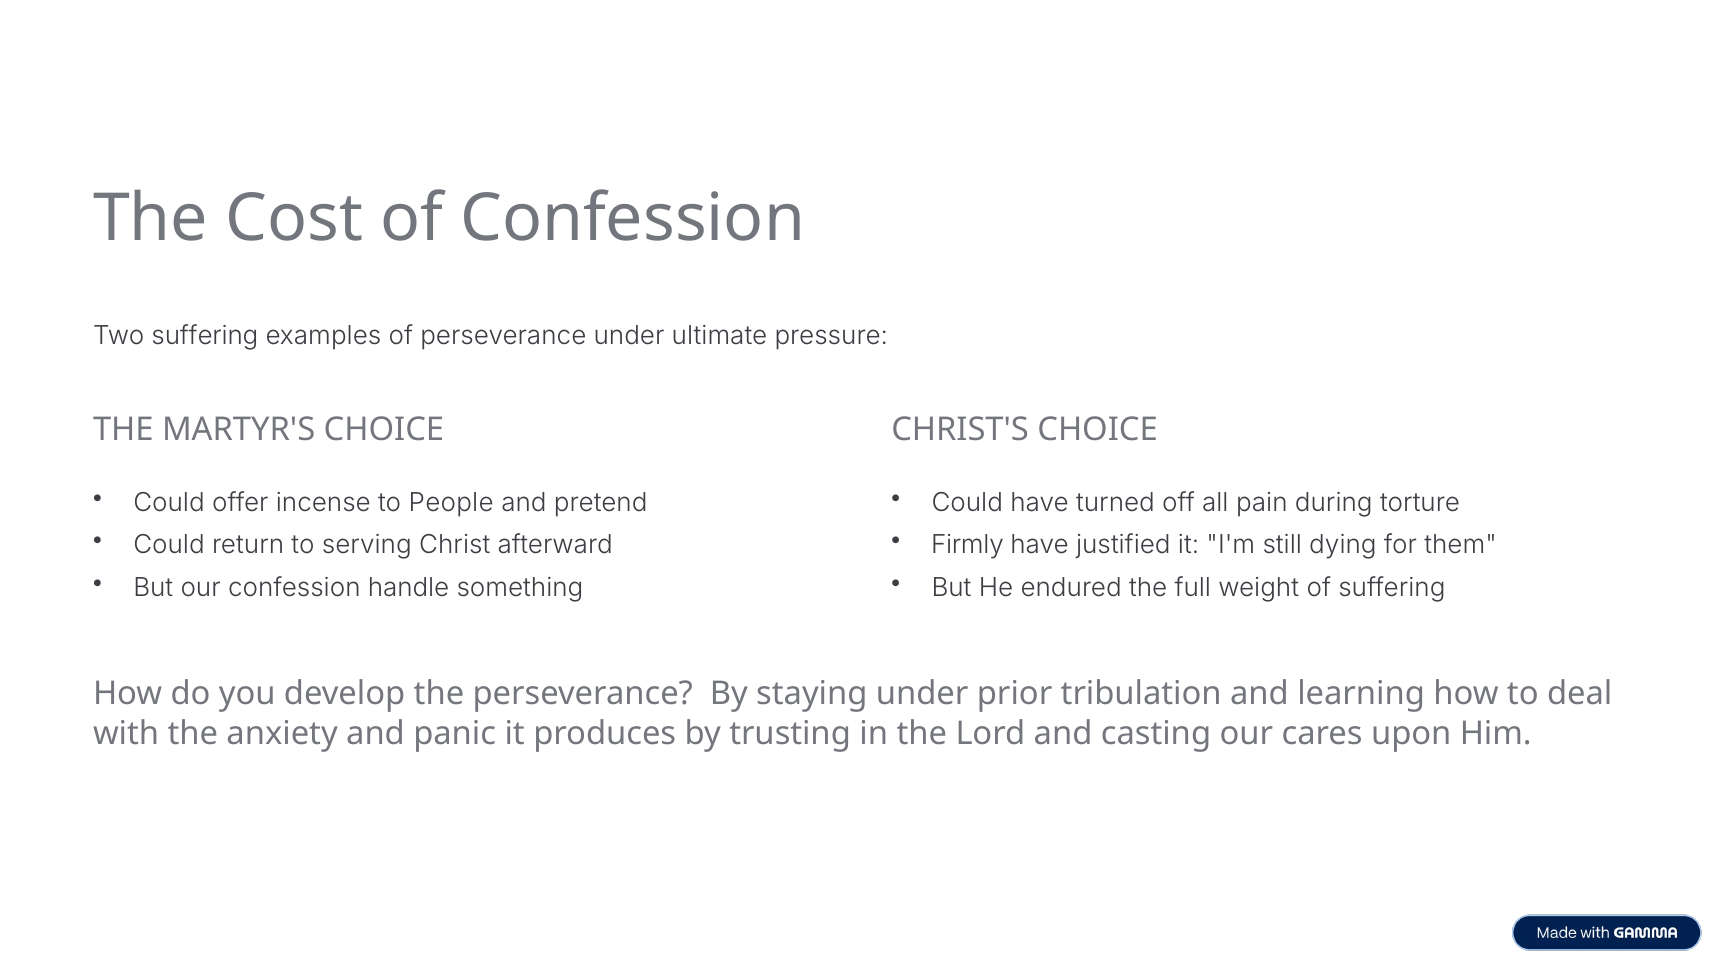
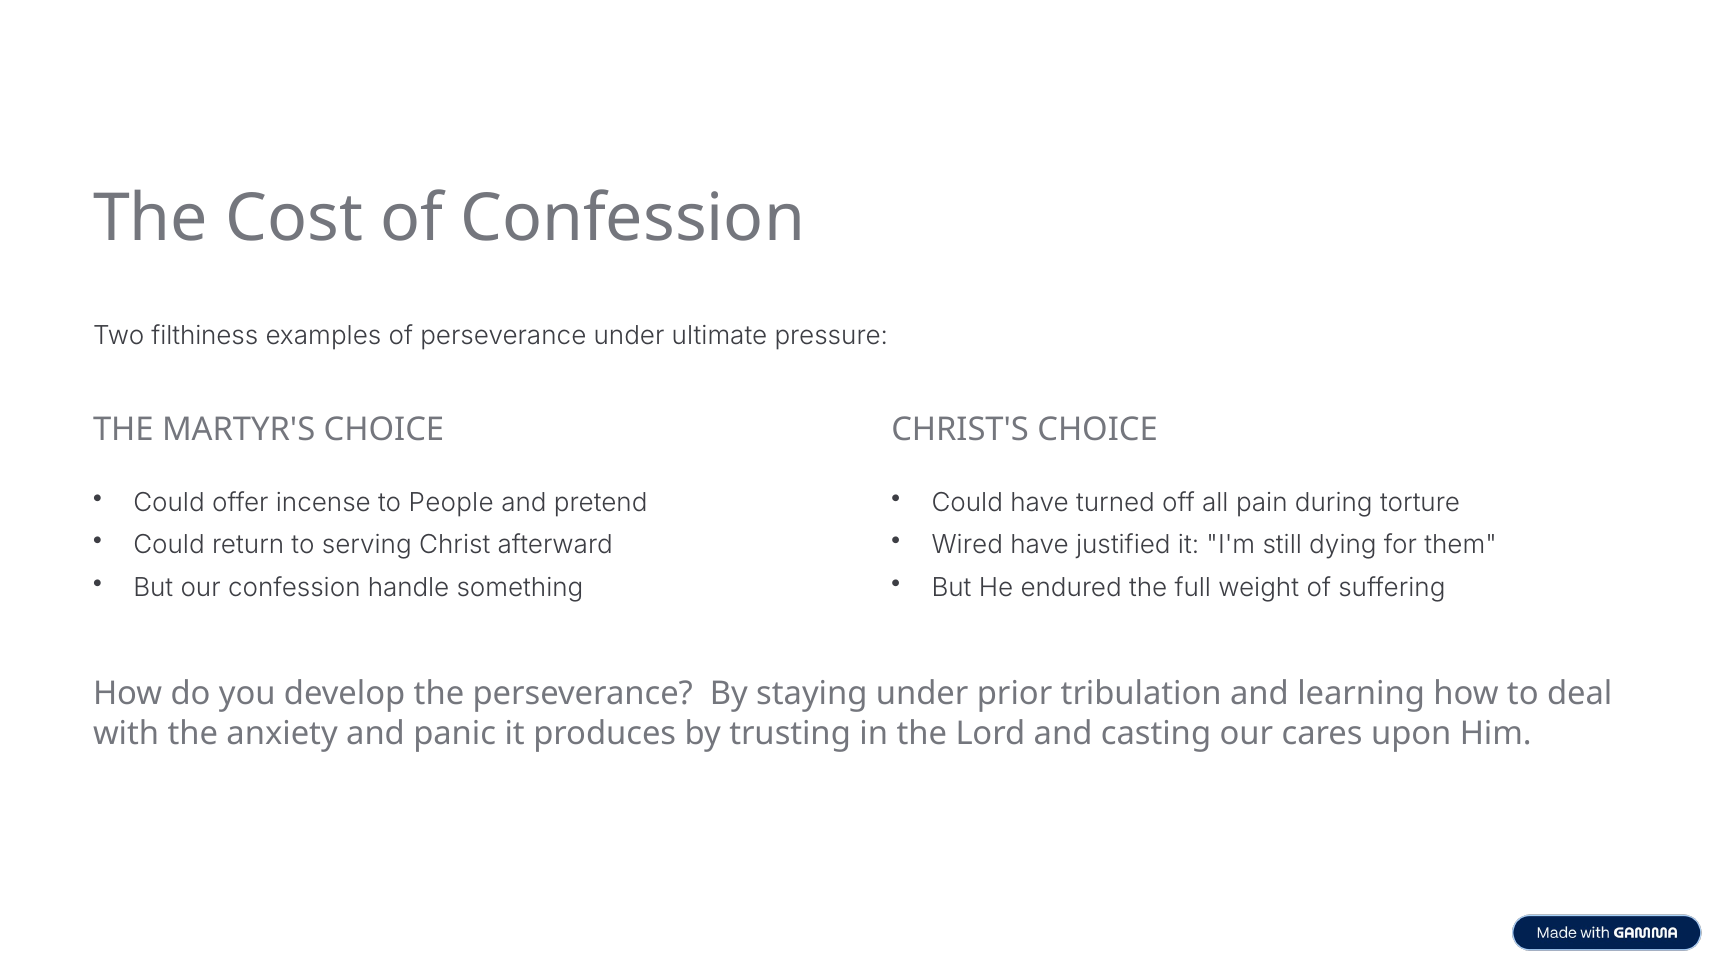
Two suffering: suffering -> filthiness
Firmly: Firmly -> Wired
